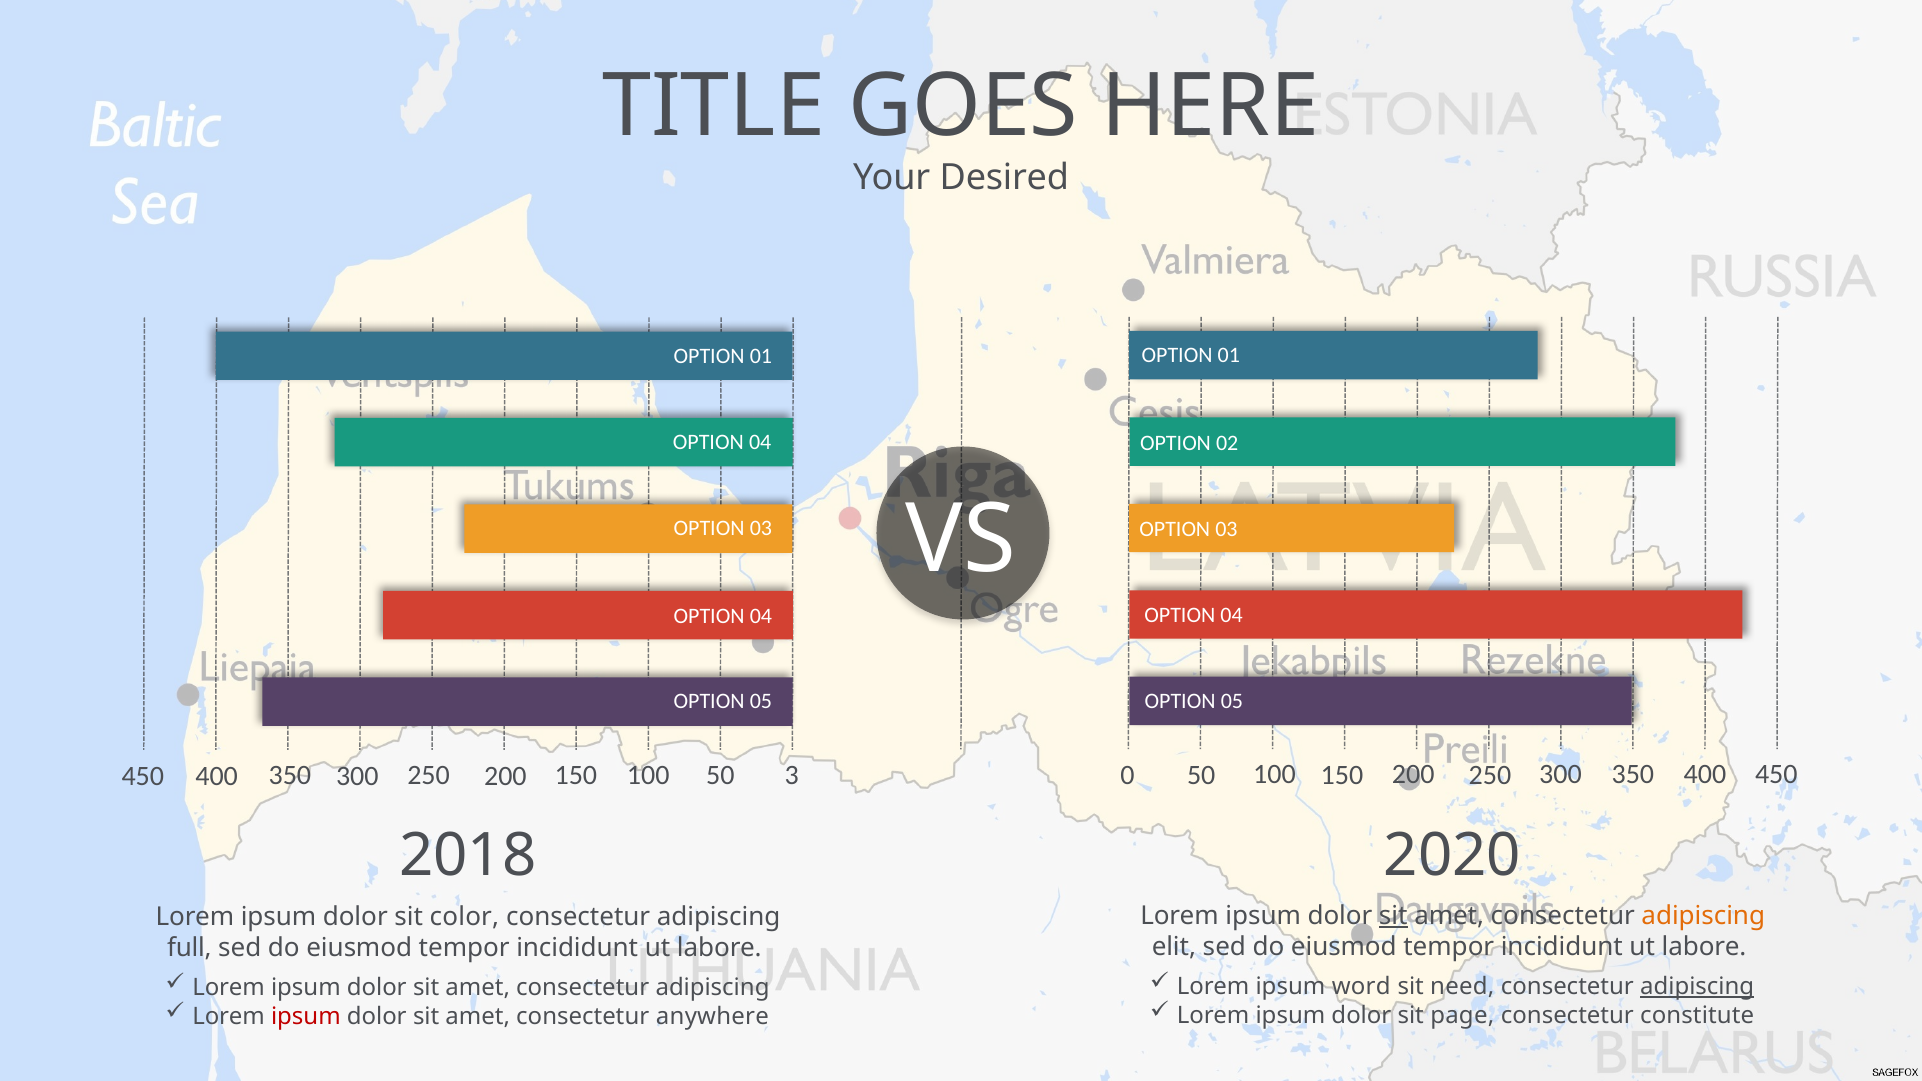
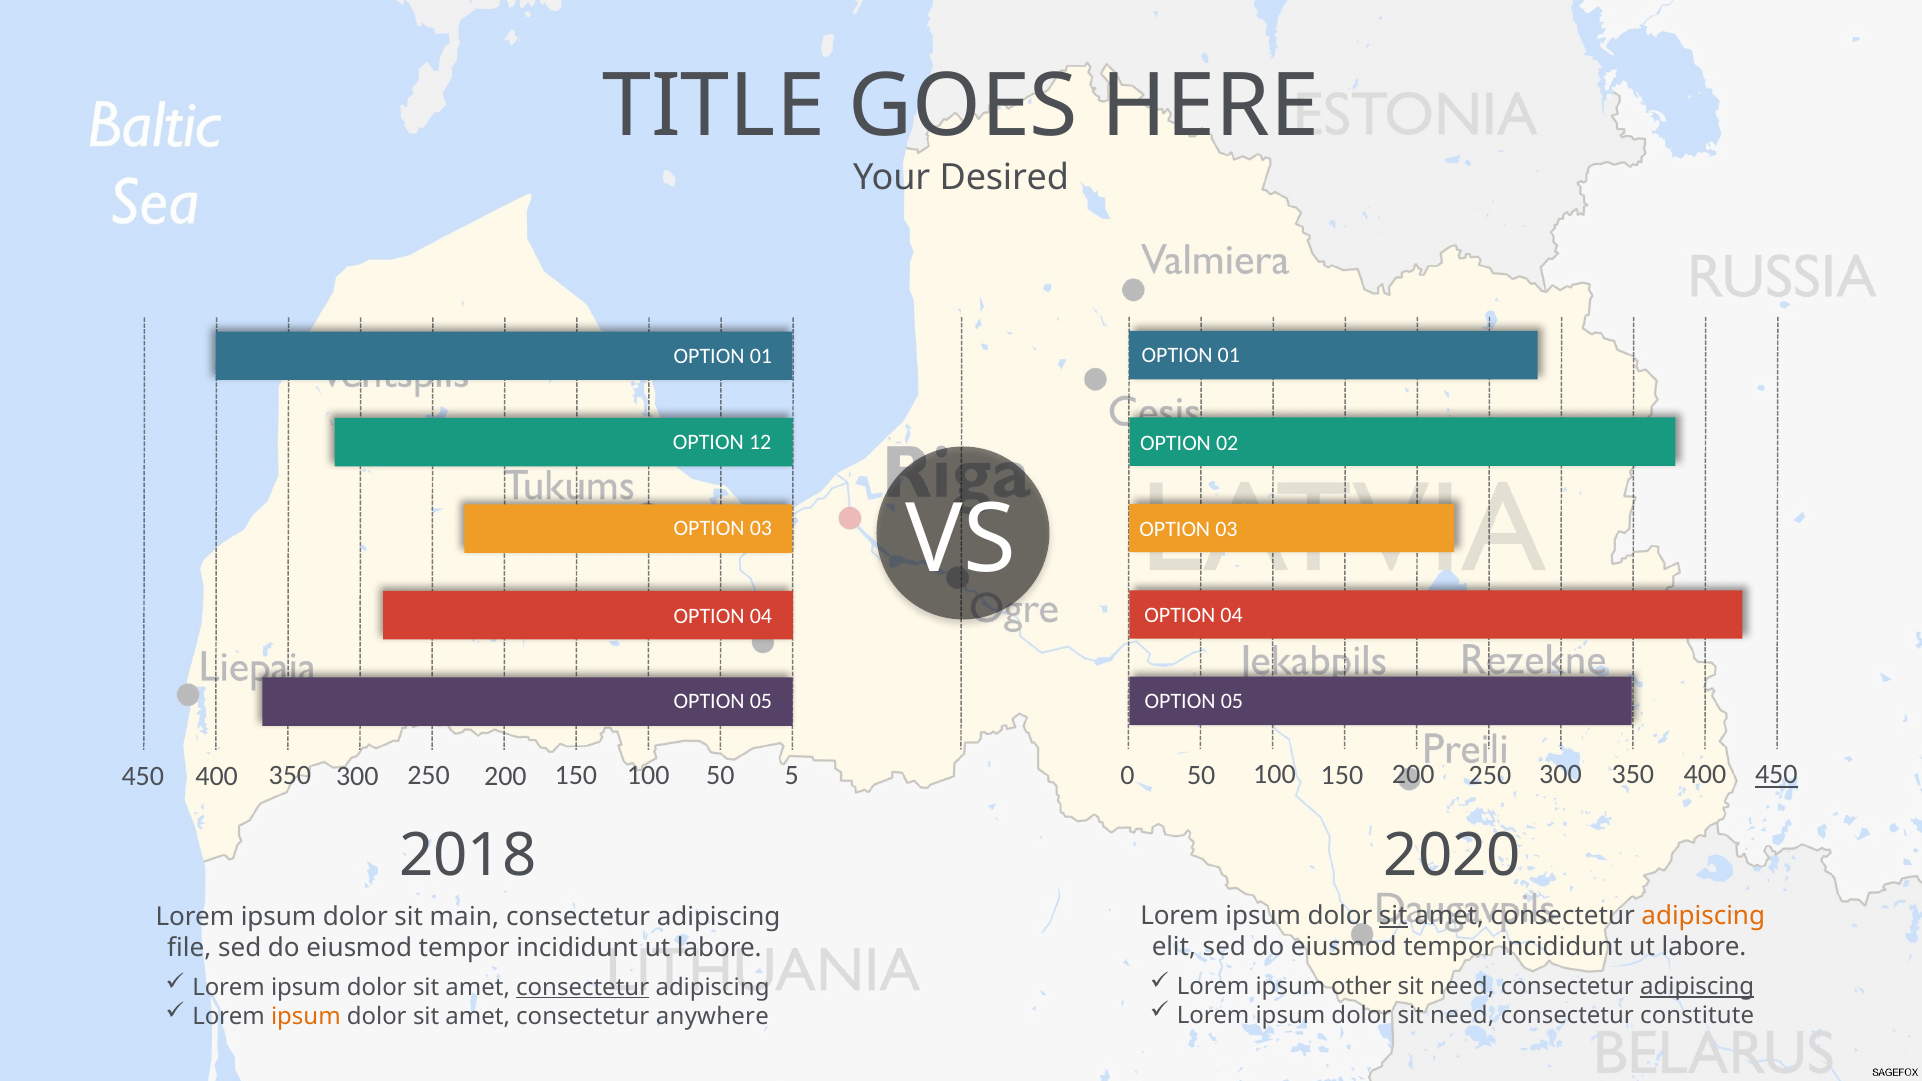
04 at (760, 443): 04 -> 12
450 at (1776, 775) underline: none -> present
3: 3 -> 5
color: color -> main
full: full -> file
word: word -> other
consectetur at (583, 987) underline: none -> present
dolor sit page: page -> need
ipsum at (306, 1016) colour: red -> orange
